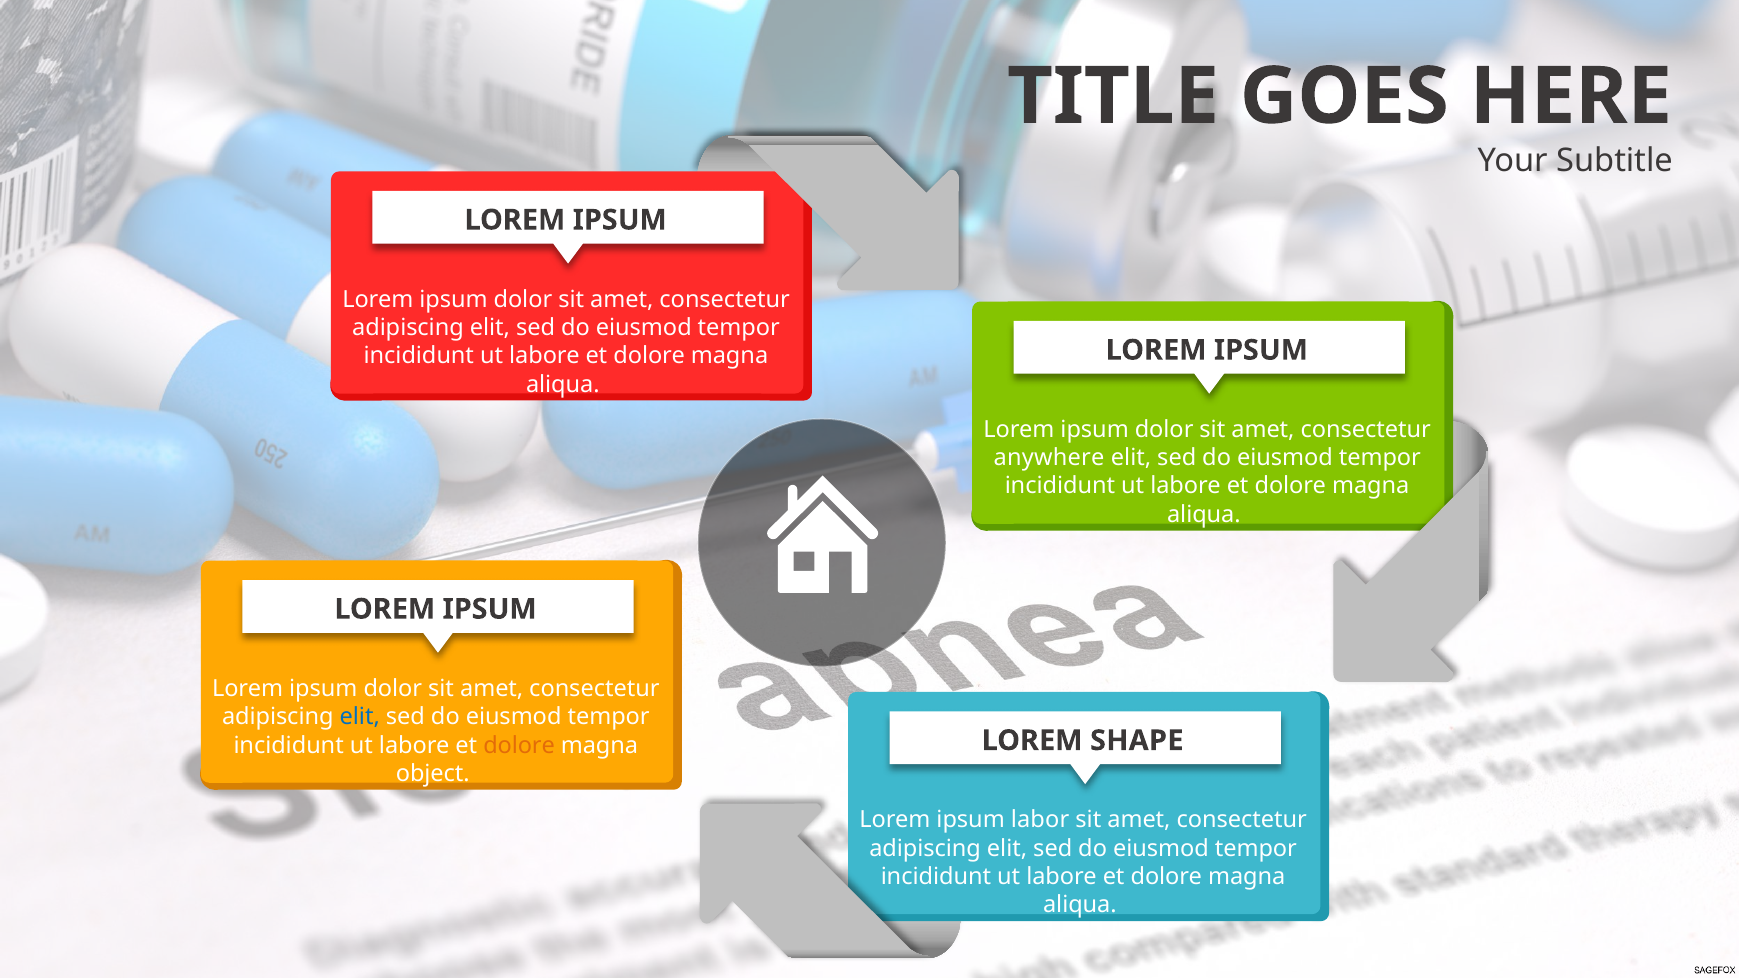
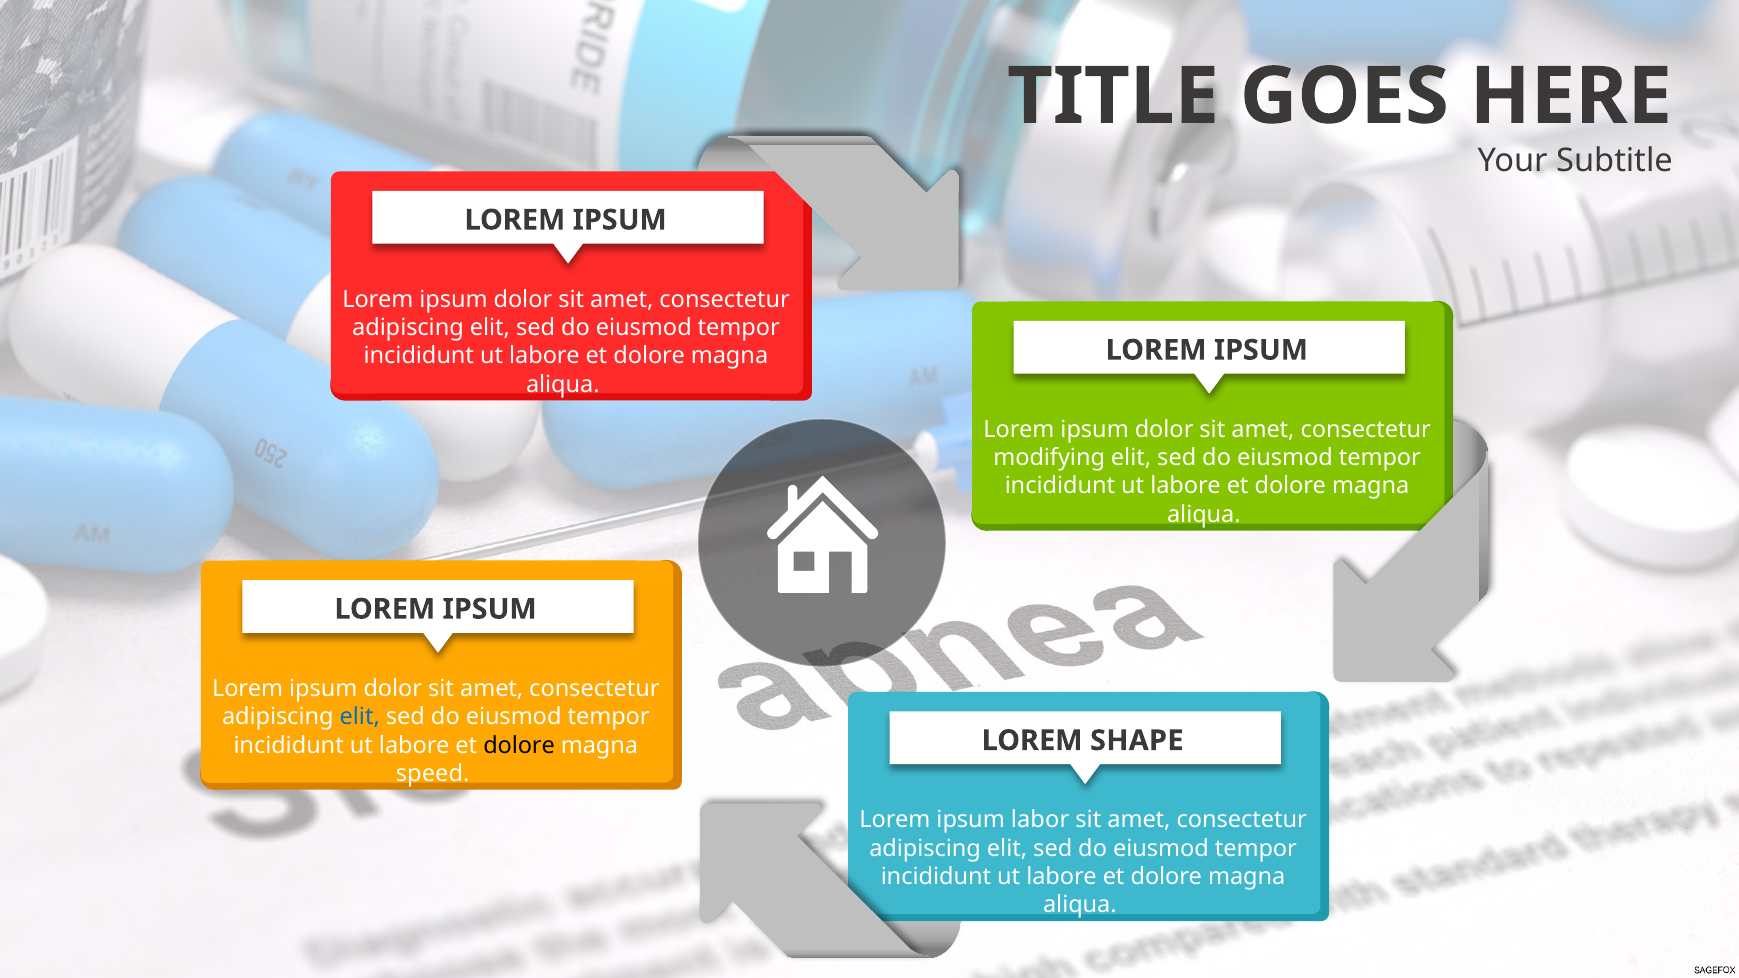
anywhere: anywhere -> modifying
dolore at (519, 745) colour: orange -> black
object: object -> speed
